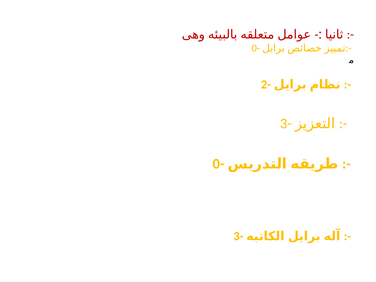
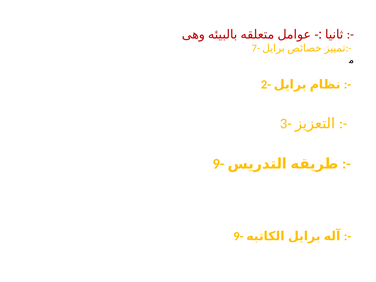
0- at (256, 48): 0- -> 7-
0- at (218, 164): 0- -> 9-
3- at (238, 236): 3- -> 9-
